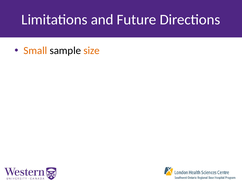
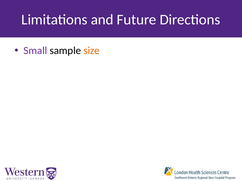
Small colour: orange -> purple
